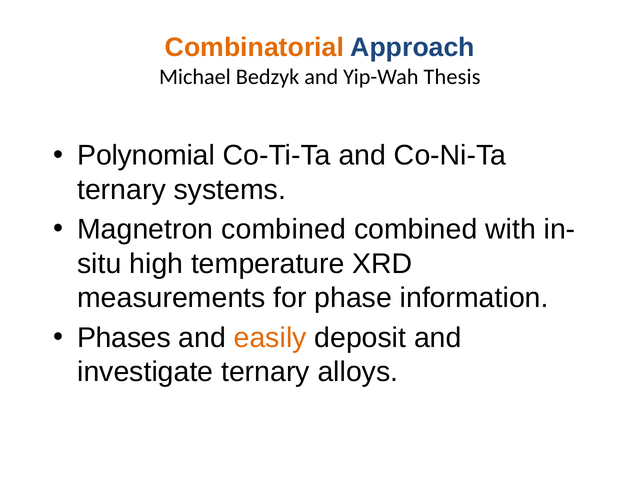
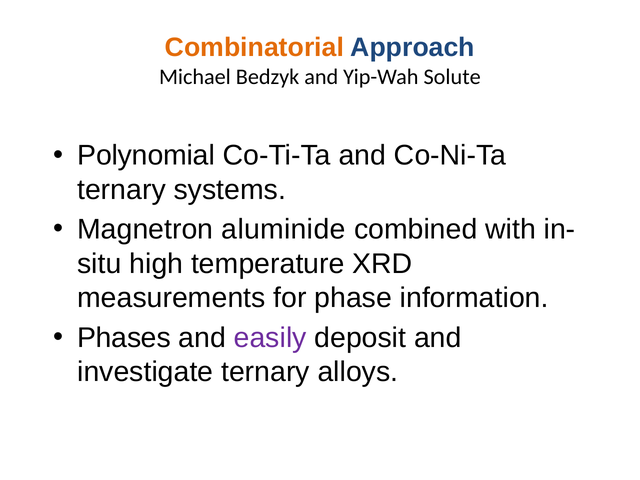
Thesis: Thesis -> Solute
Magnetron combined: combined -> aluminide
easily colour: orange -> purple
